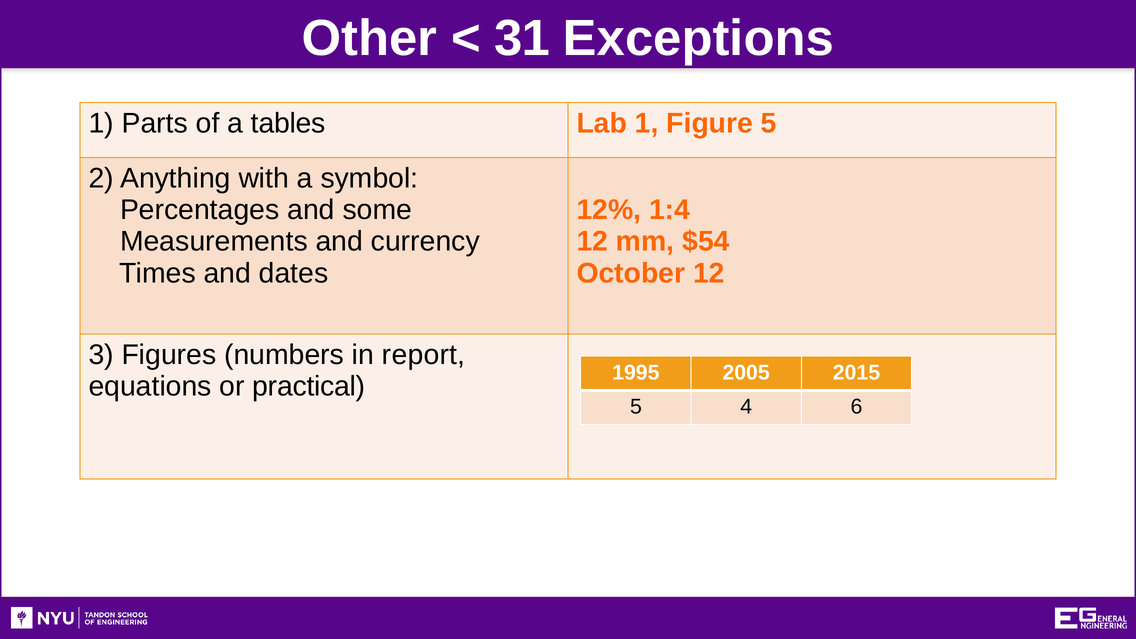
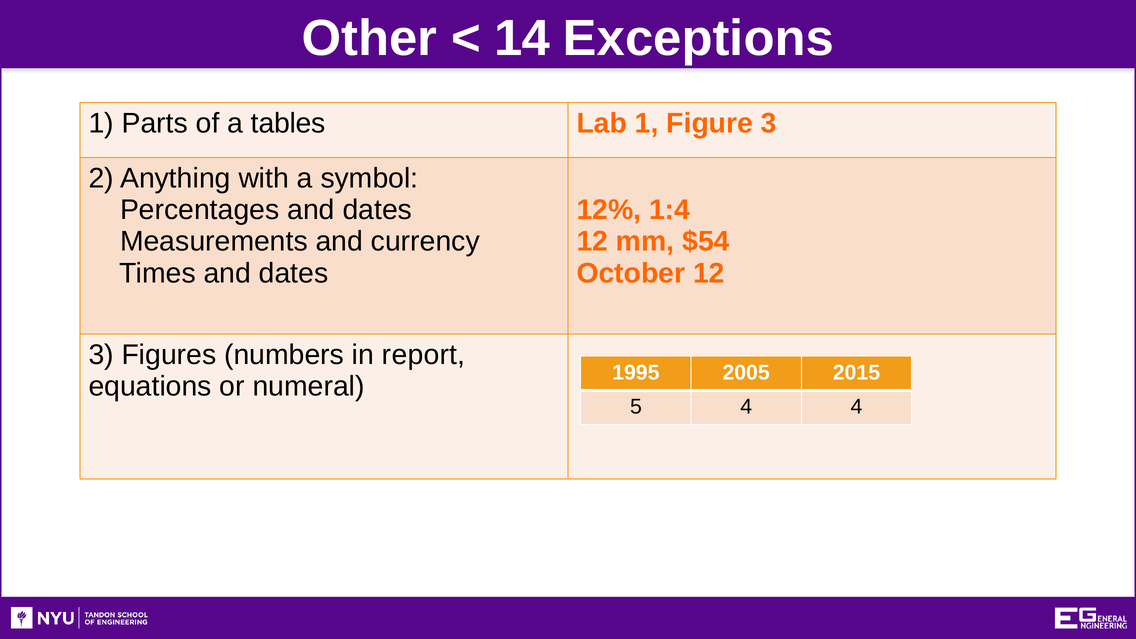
31: 31 -> 14
Figure 5: 5 -> 3
Percentages and some: some -> dates
practical: practical -> numeral
4 6: 6 -> 4
